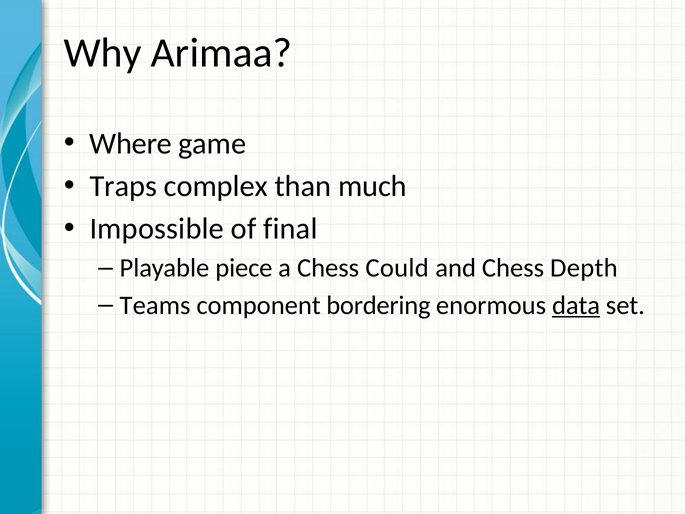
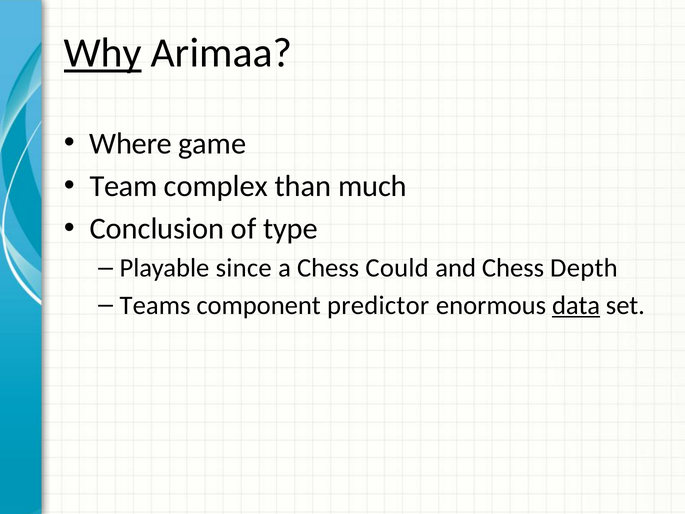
Why underline: none -> present
Traps: Traps -> Team
Impossible: Impossible -> Conclusion
final: final -> type
piece: piece -> since
bordering: bordering -> predictor
